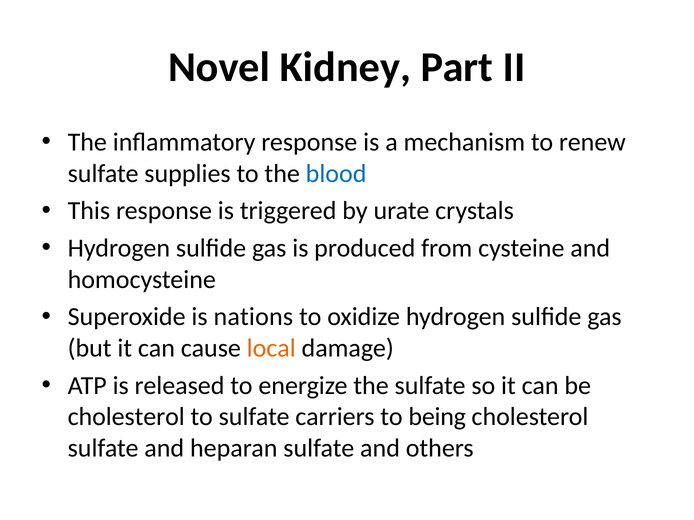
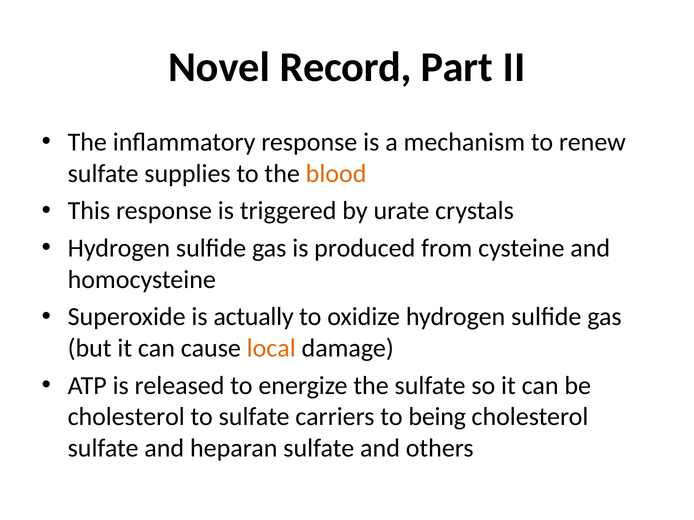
Kidney: Kidney -> Record
blood colour: blue -> orange
nations: nations -> actually
